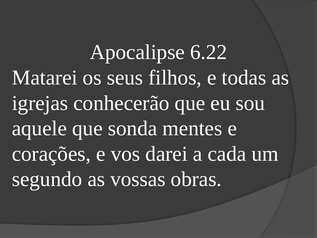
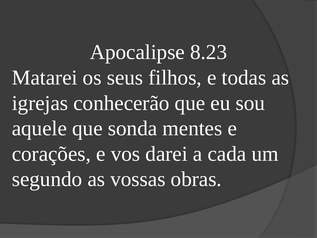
6.22: 6.22 -> 8.23
